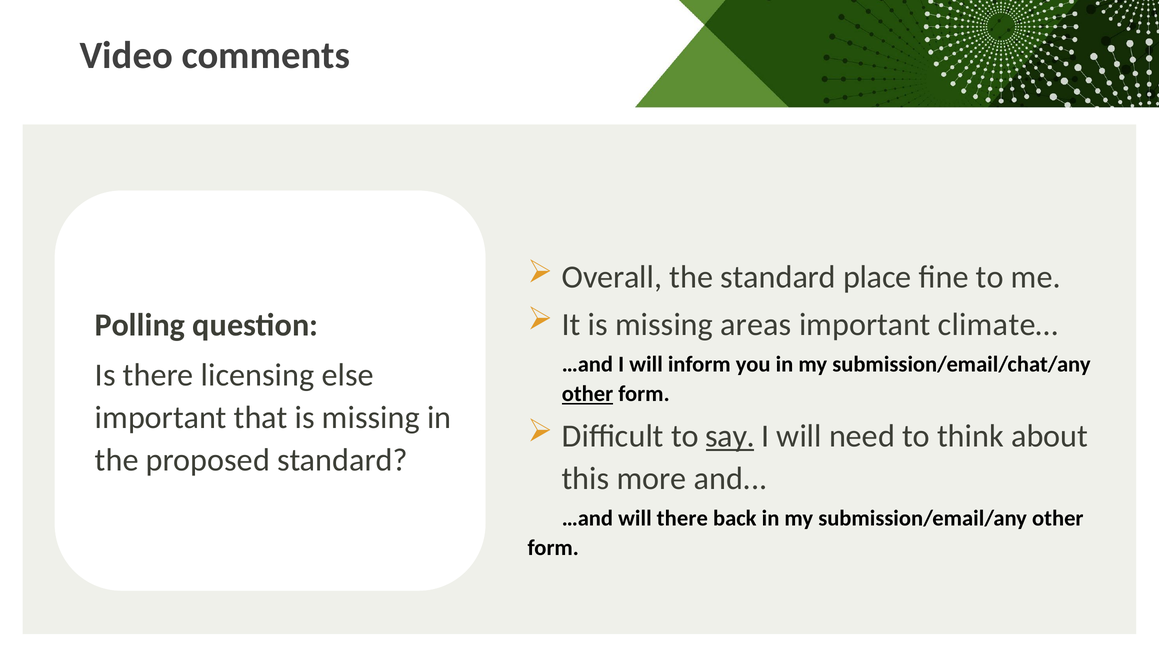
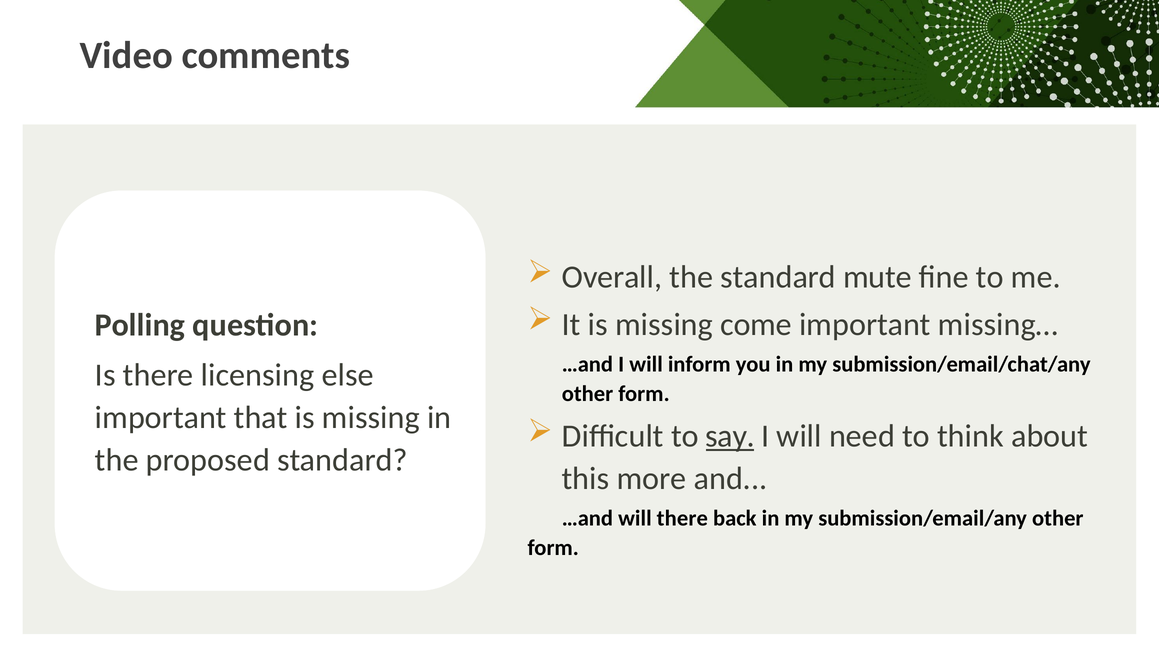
place: place -> mute
areas: areas -> come
climate…: climate… -> missing…
other at (587, 394) underline: present -> none
